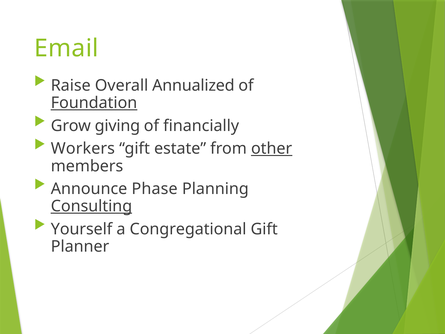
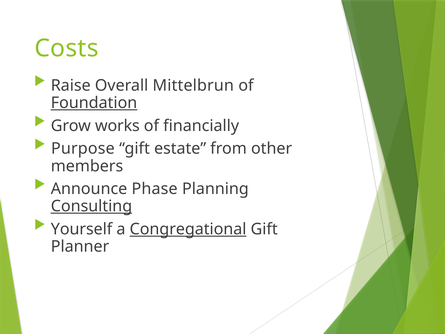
Email: Email -> Costs
Annualized: Annualized -> Mittelbrun
giving: giving -> works
Workers: Workers -> Purpose
other underline: present -> none
Congregational underline: none -> present
